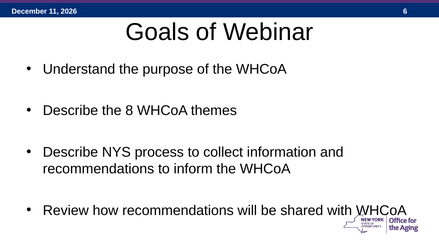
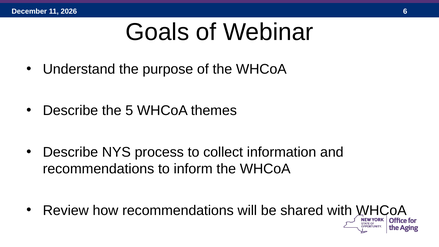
8: 8 -> 5
